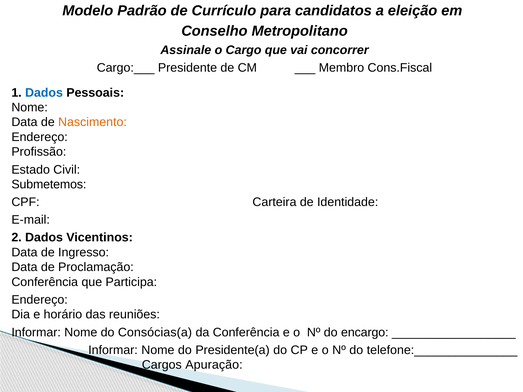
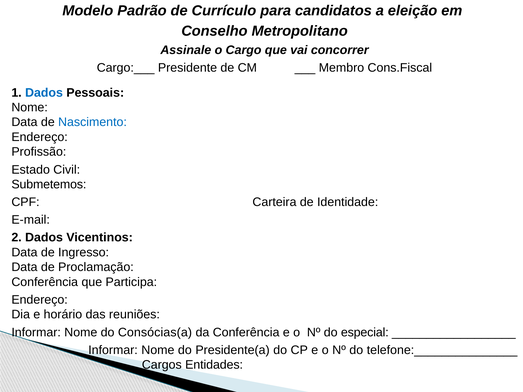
Nascimento colour: orange -> blue
encargo: encargo -> especial
Apuração: Apuração -> Entidades
